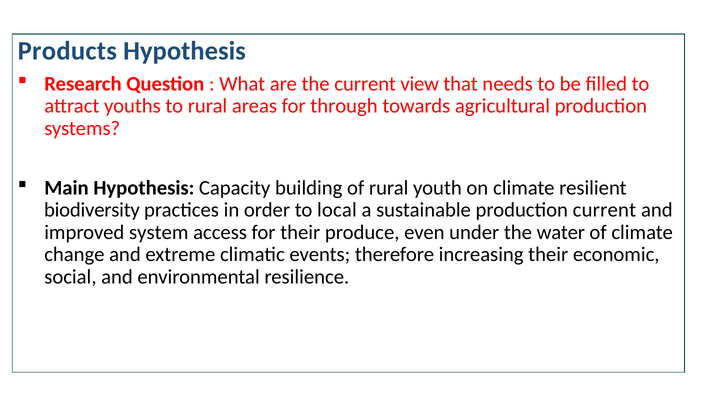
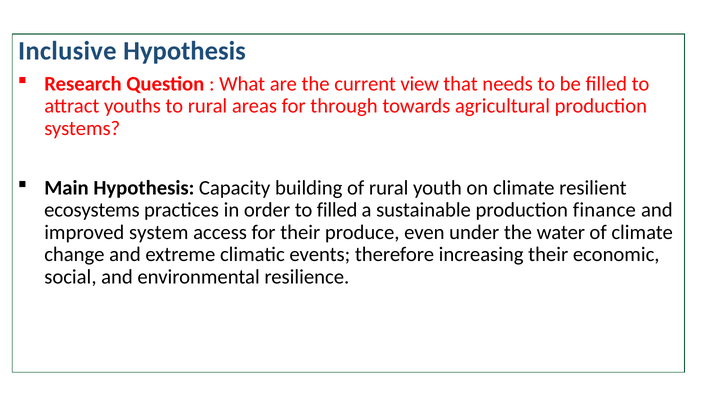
Products: Products -> Inclusive
biodiversity: biodiversity -> ecosystems
to local: local -> filled
production current: current -> finance
